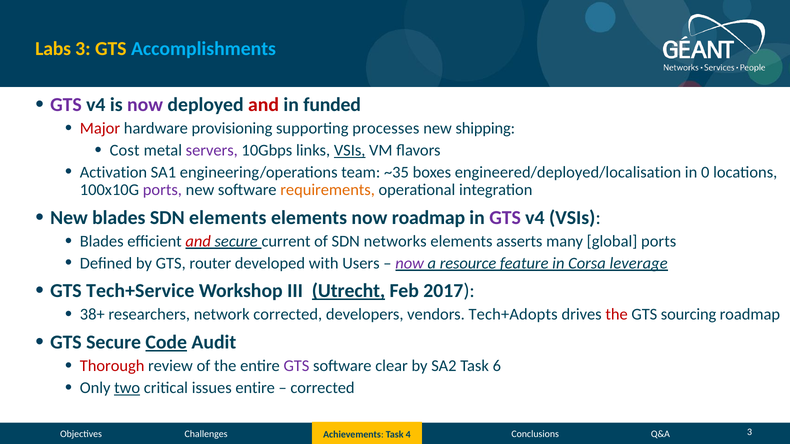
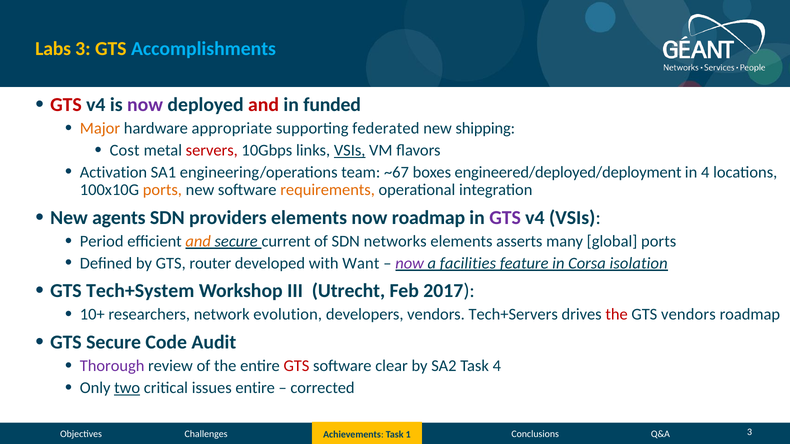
GTS at (66, 105) colour: purple -> red
Major colour: red -> orange
provisioning: provisioning -> appropriate
processes: processes -> federated
servers colour: purple -> red
~35: ~35 -> ~67
engineered/deployed/localisation: engineered/deployed/localisation -> engineered/deployed/deployment
in 0: 0 -> 4
ports at (162, 190) colour: purple -> orange
New blades: blades -> agents
SDN elements: elements -> providers
Blades at (102, 241): Blades -> Period
and at (198, 241) colour: red -> orange
Users: Users -> Want
resource: resource -> facilities
leverage: leverage -> isolation
Tech+Service: Tech+Service -> Tech+System
Utrecht underline: present -> none
38+: 38+ -> 10+
network corrected: corrected -> evolution
Tech+Adopts: Tech+Adopts -> Tech+Servers
GTS sourcing: sourcing -> vendors
Code underline: present -> none
Thorough colour: red -> purple
GTS at (296, 366) colour: purple -> red
Task 6: 6 -> 4
4: 4 -> 1
